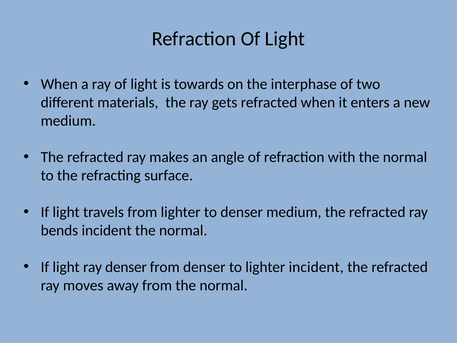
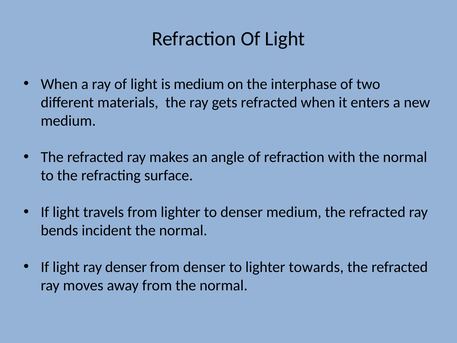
is towards: towards -> medium
lighter incident: incident -> towards
